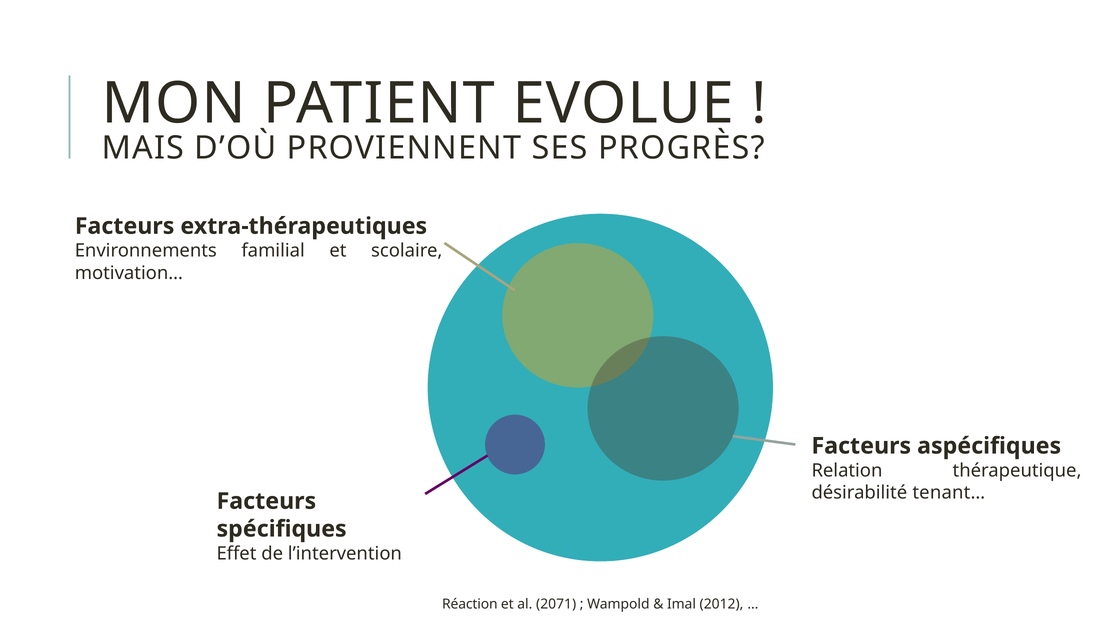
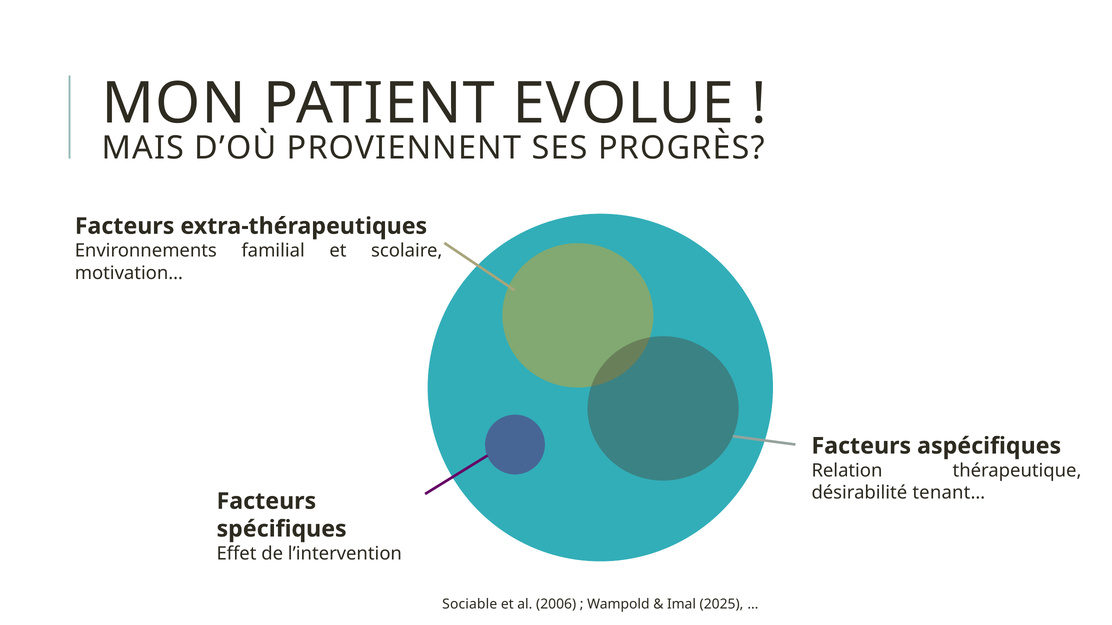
Réaction: Réaction -> Sociable
2071: 2071 -> 2006
2012: 2012 -> 2025
